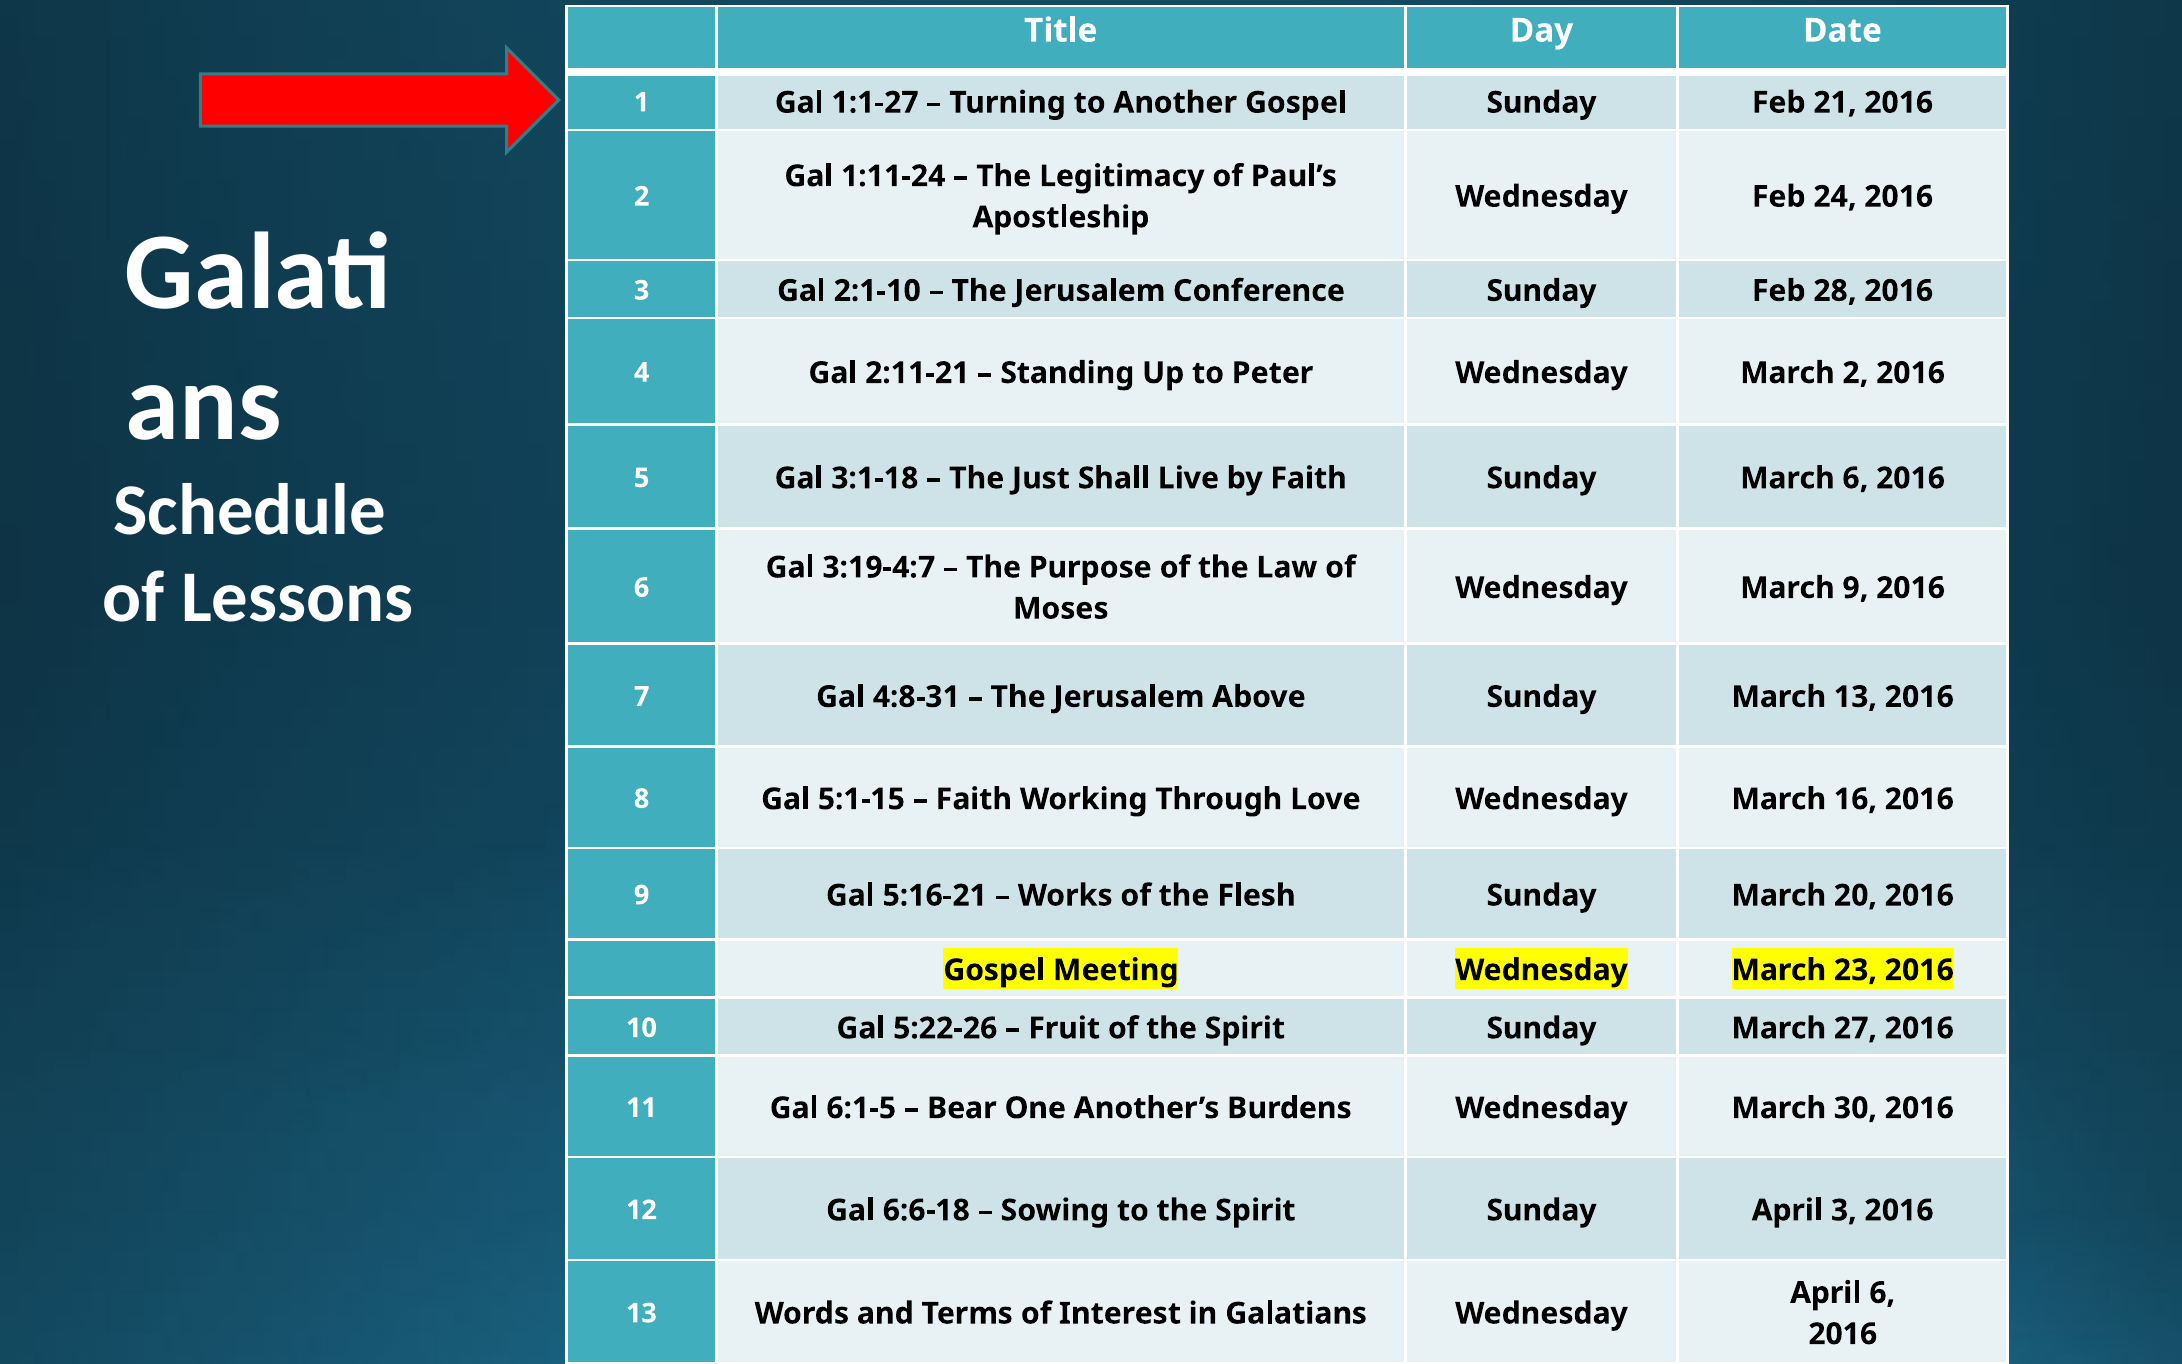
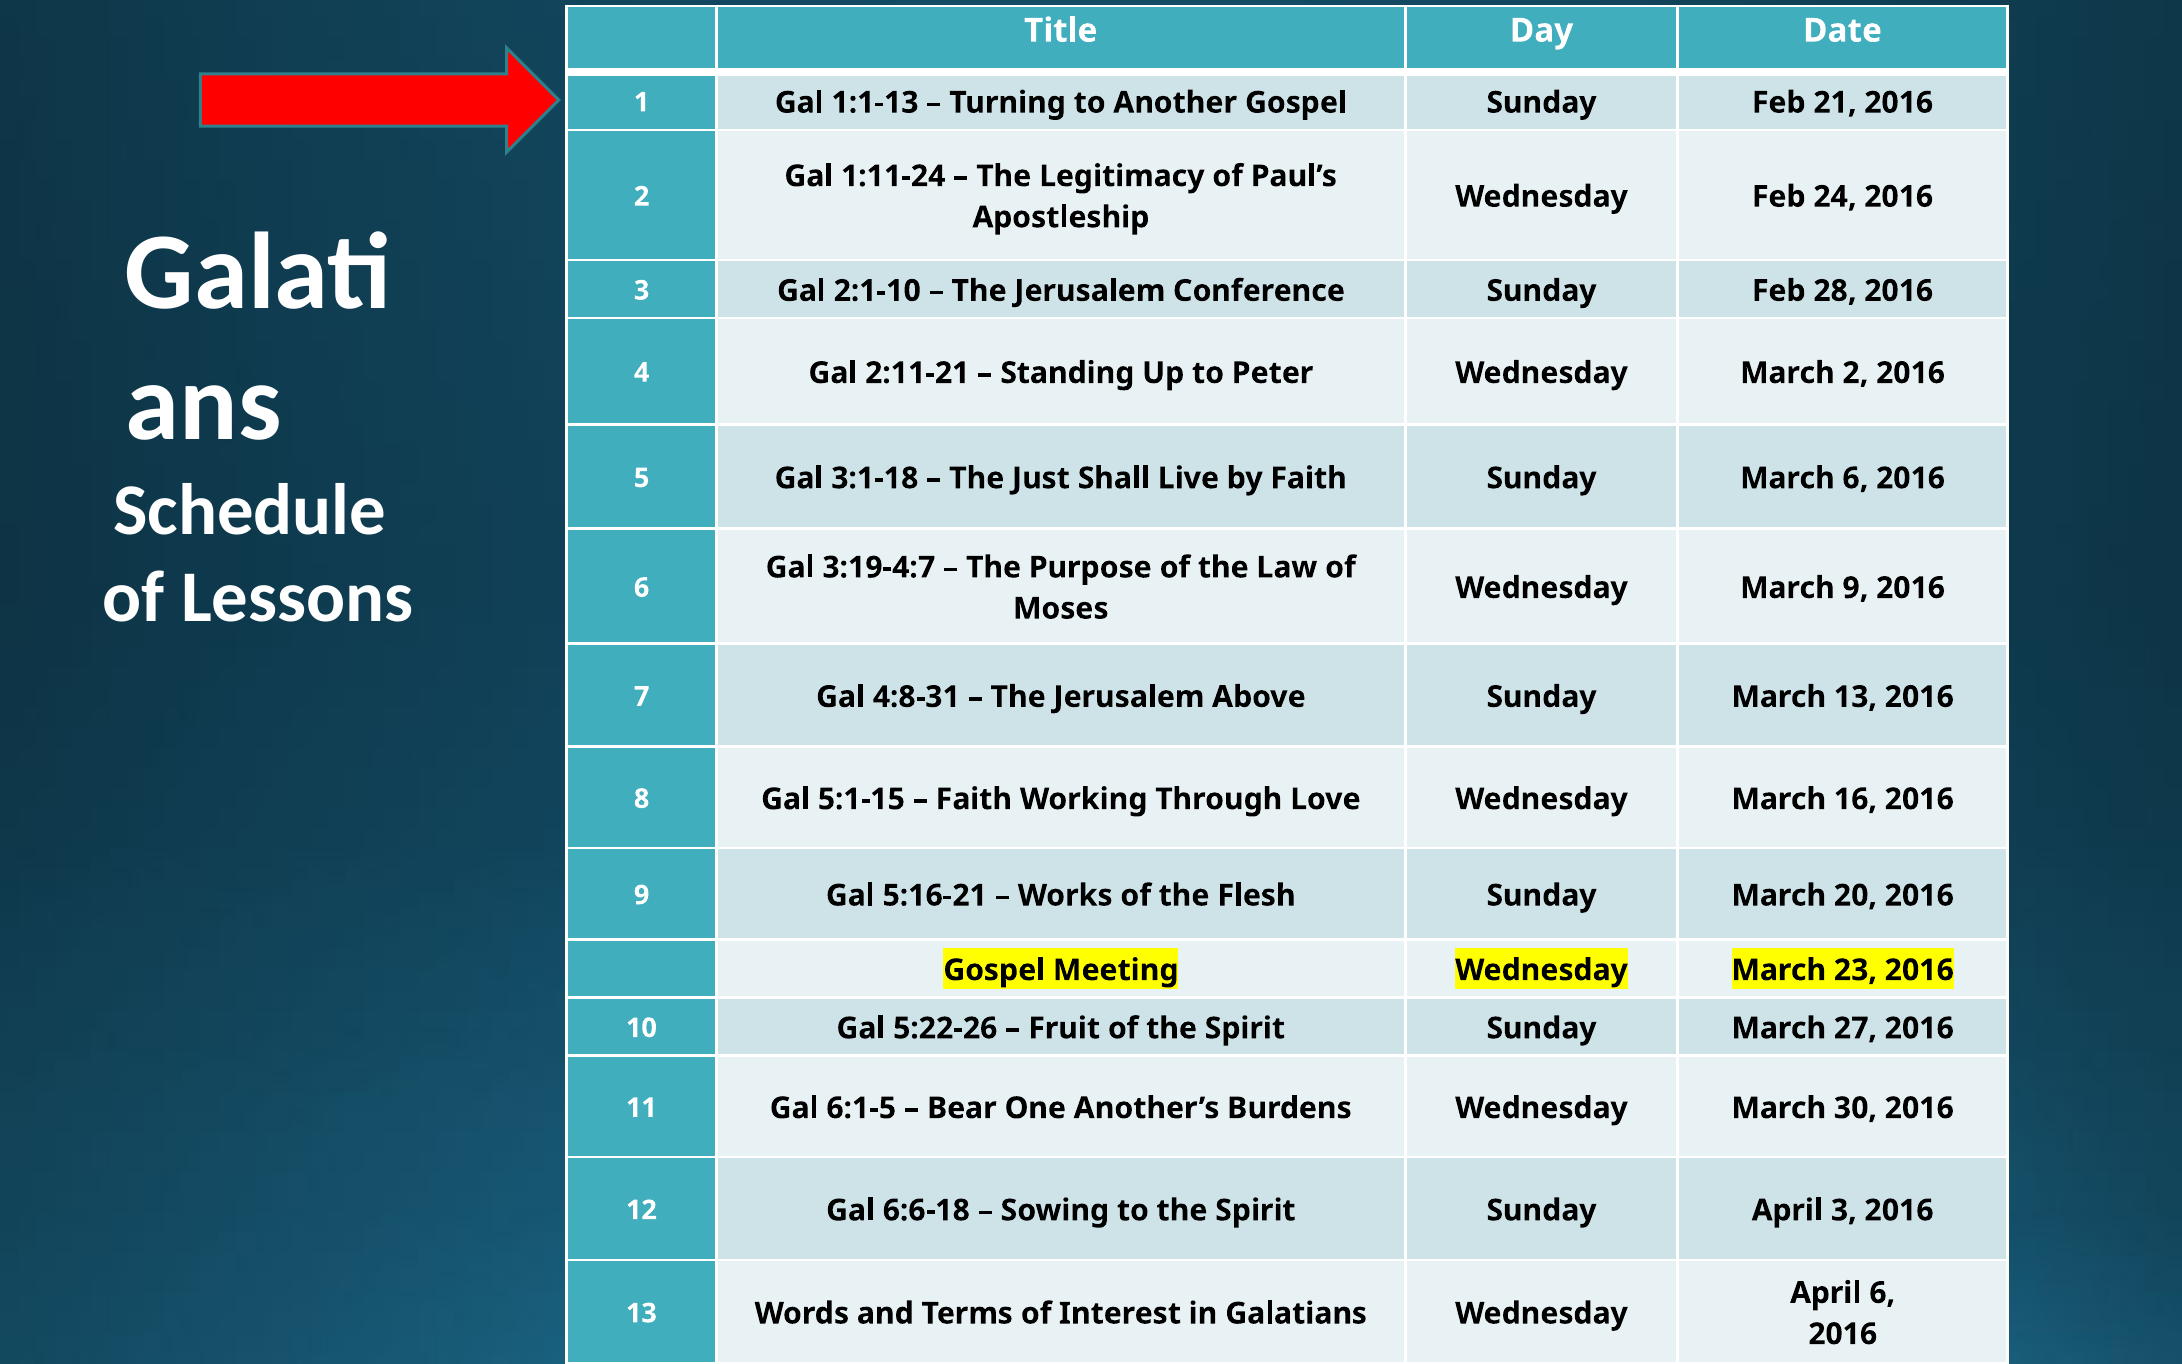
1:1-27: 1:1-27 -> 1:1-13
